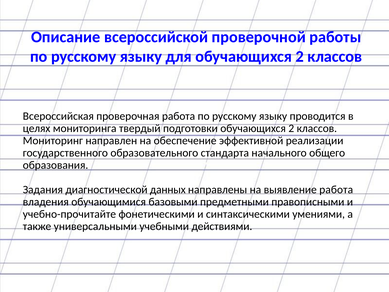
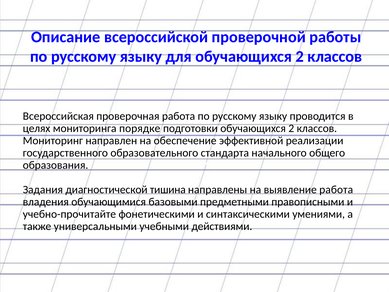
твердый: твердый -> порядке
данных: данных -> тишина
